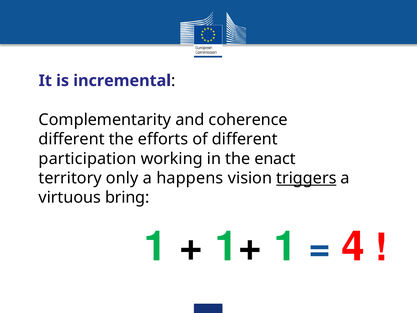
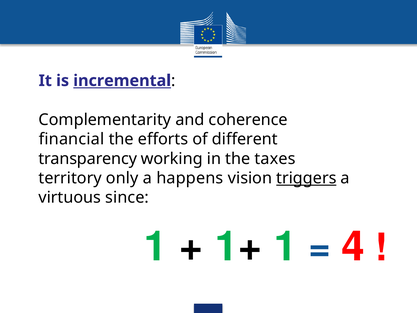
incremental underline: none -> present
different at (72, 139): different -> financial
participation: participation -> transparency
enact: enact -> taxes
bring: bring -> since
